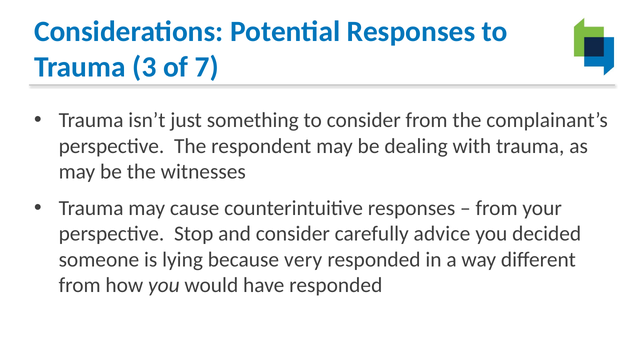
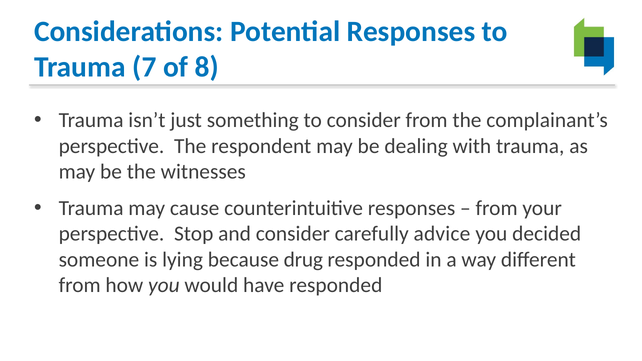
3: 3 -> 7
7: 7 -> 8
very: very -> drug
